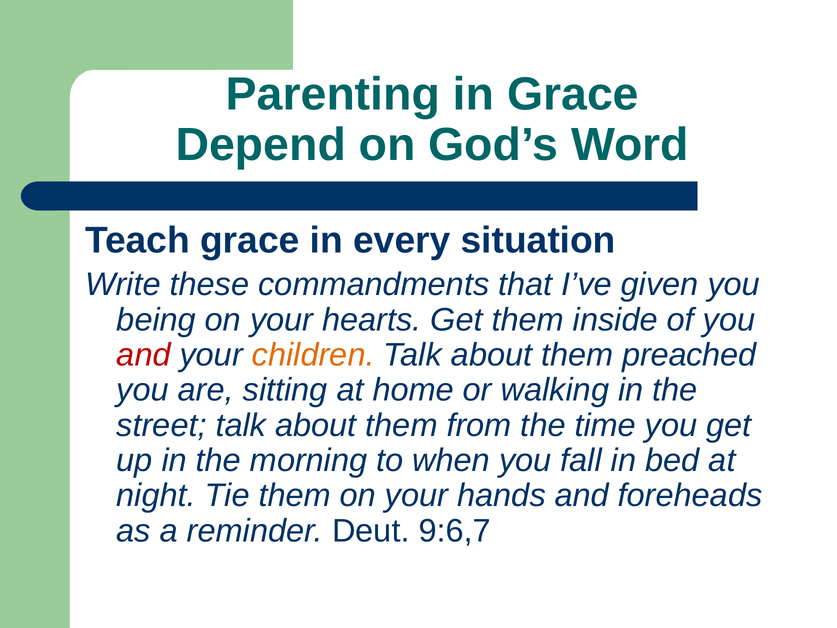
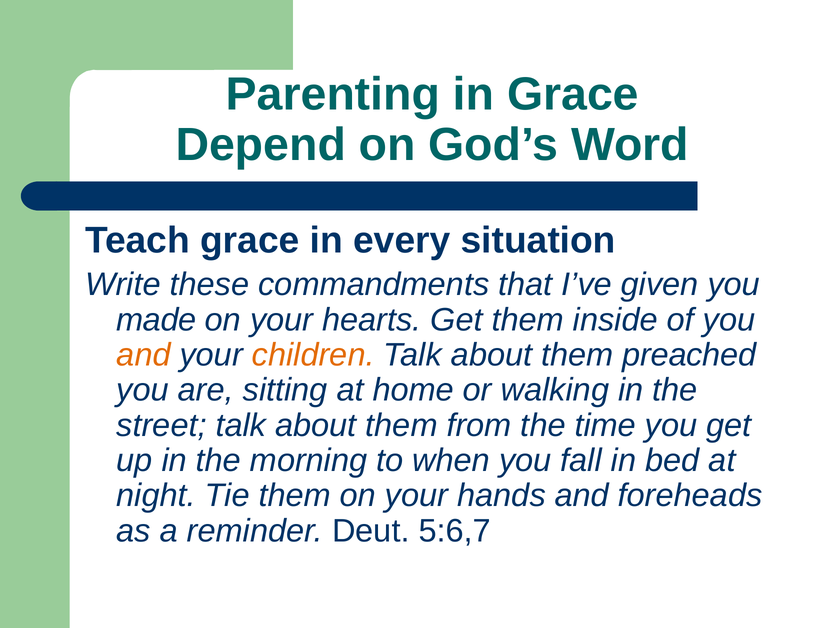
being: being -> made
and at (144, 355) colour: red -> orange
9:6,7: 9:6,7 -> 5:6,7
